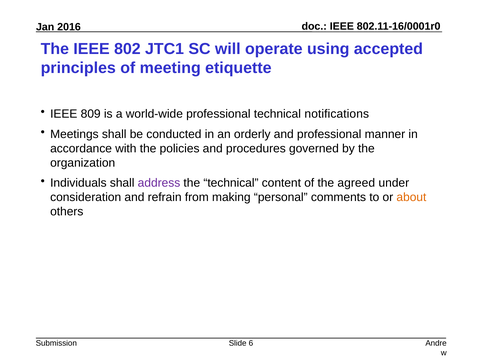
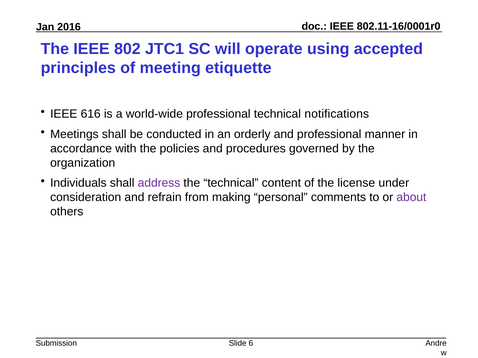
809: 809 -> 616
agreed: agreed -> license
about colour: orange -> purple
